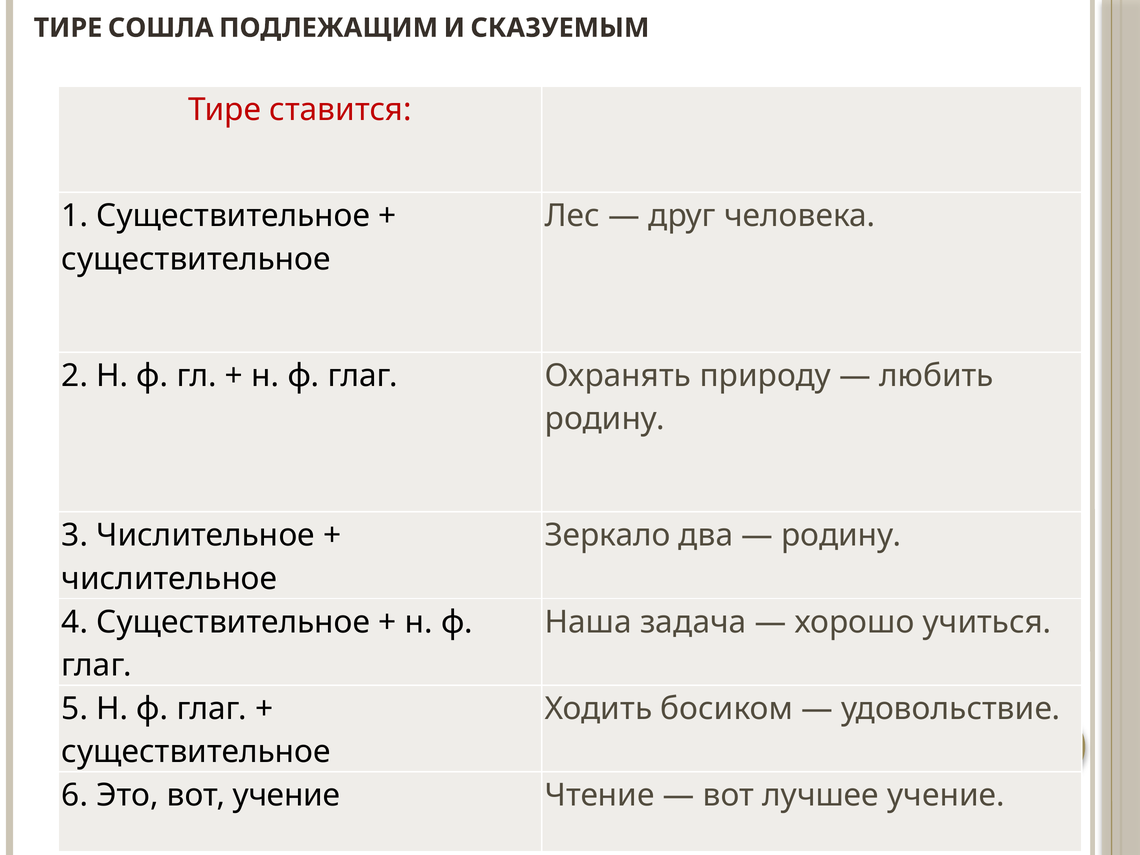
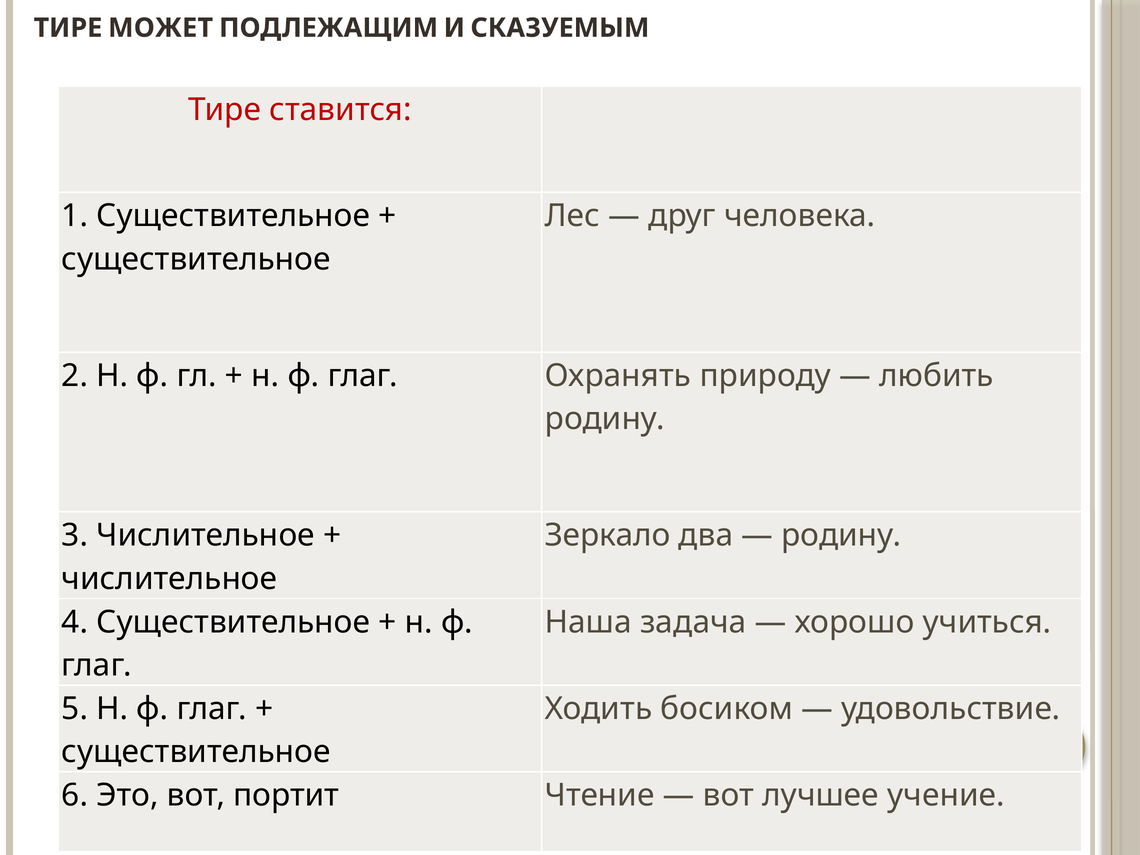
СОШЛА: СОШЛА -> МОЖЕТ
вот учение: учение -> портит
